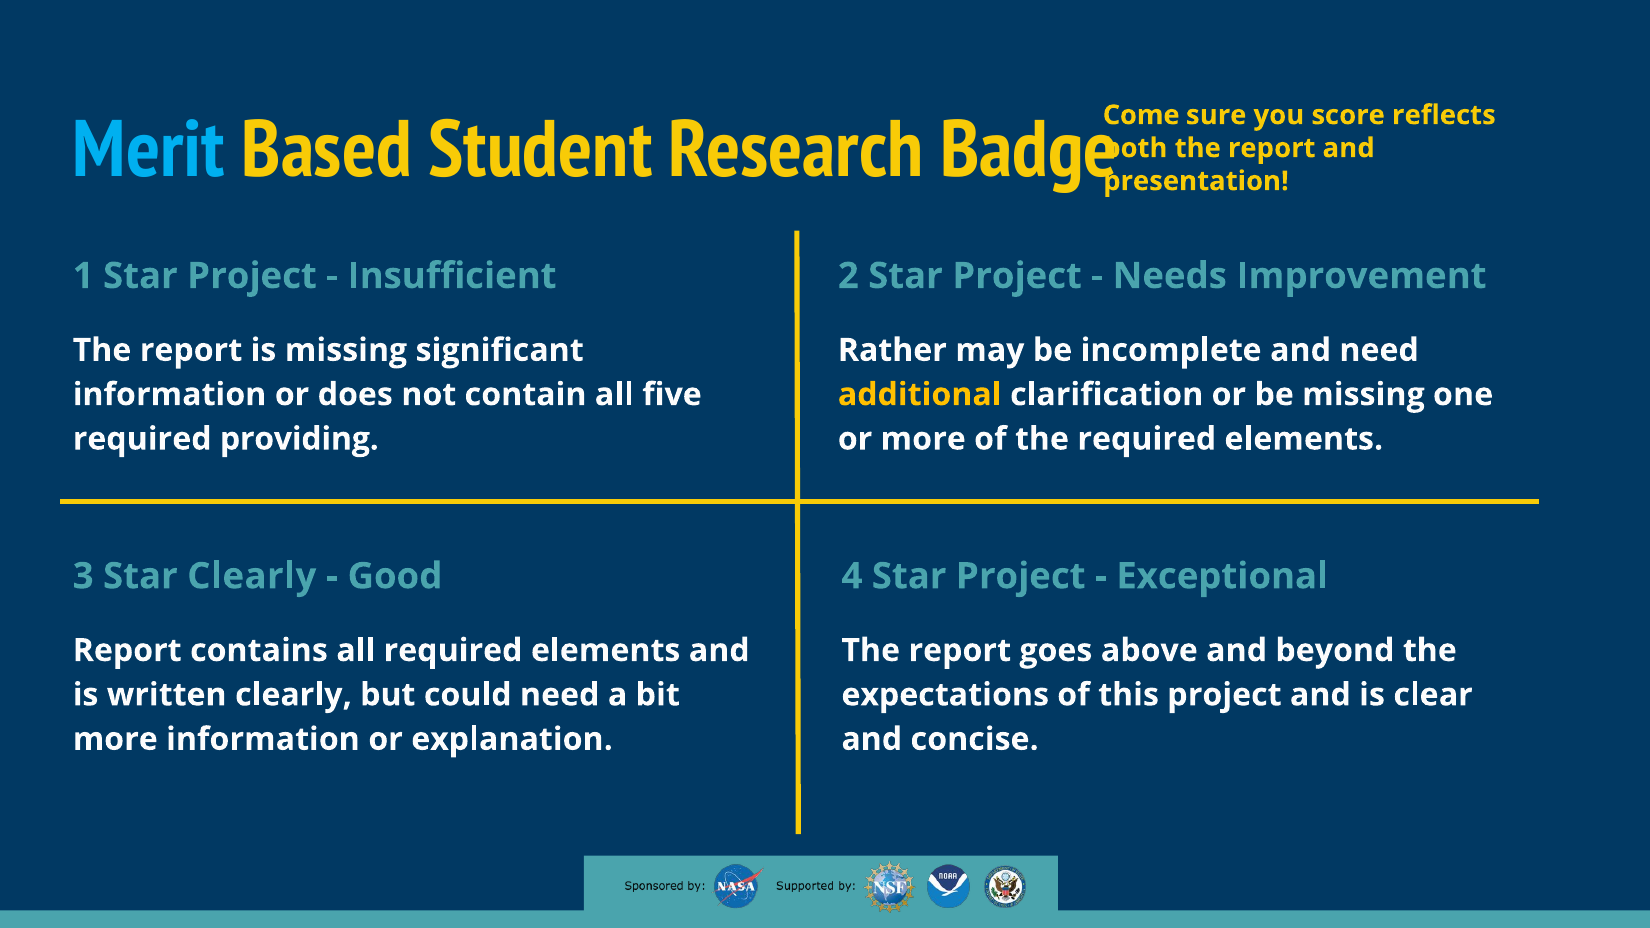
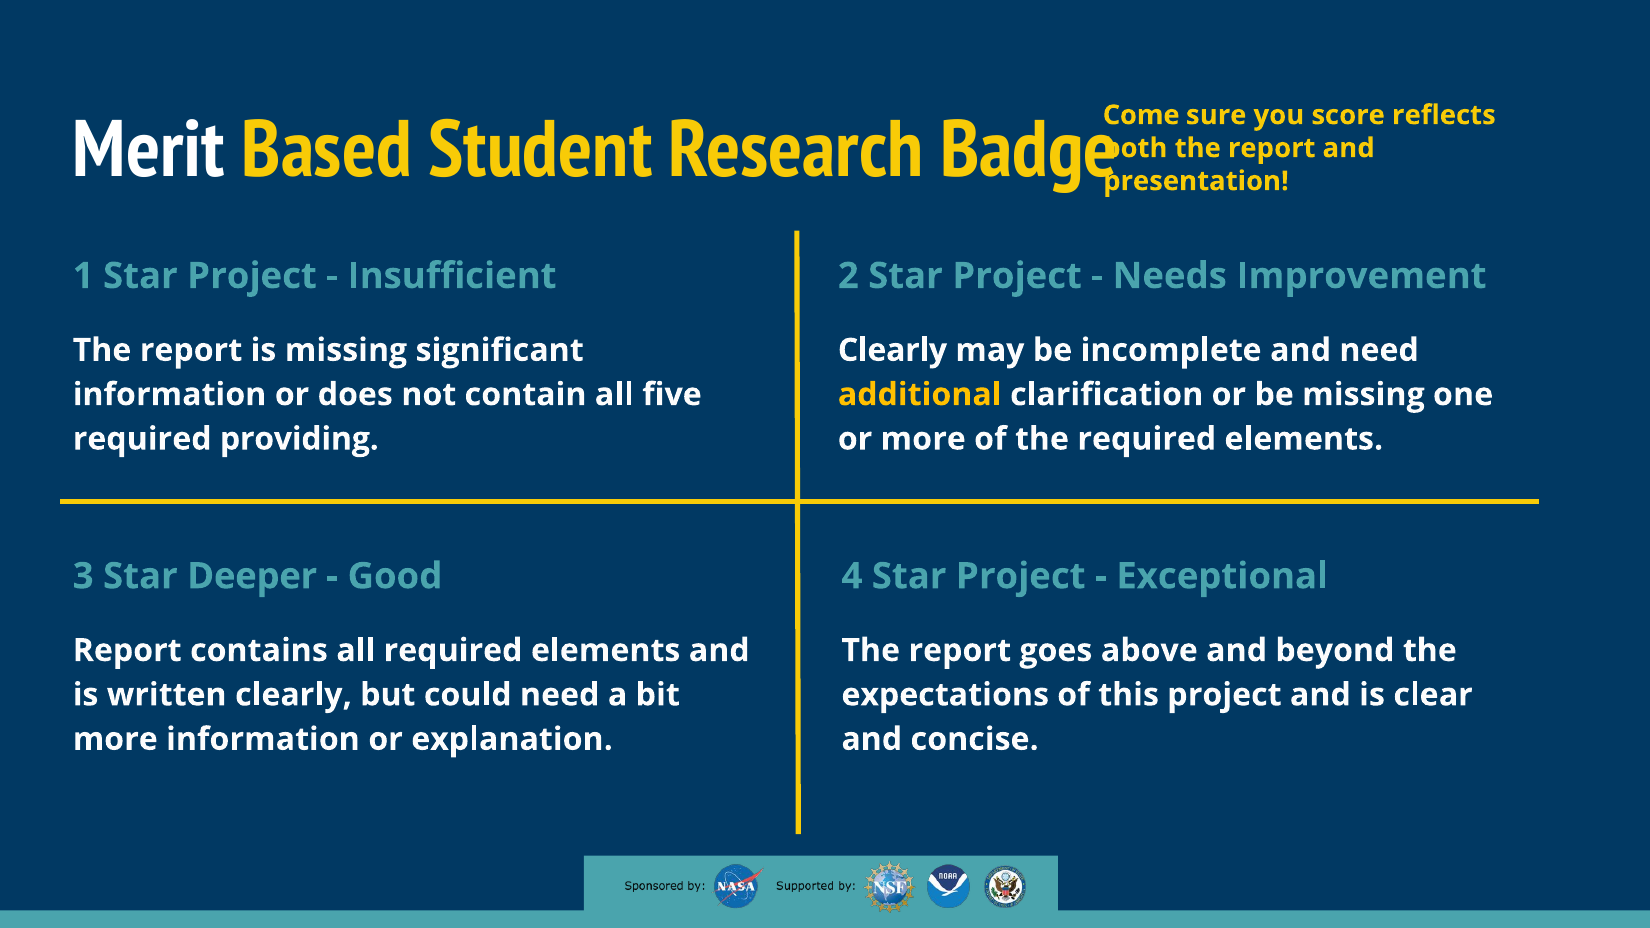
Merit colour: light blue -> white
Rather at (892, 350): Rather -> Clearly
Star Clearly: Clearly -> Deeper
